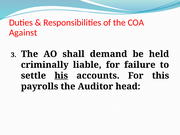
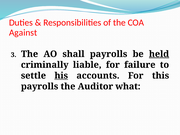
shall demand: demand -> payrolls
held underline: none -> present
head: head -> what
